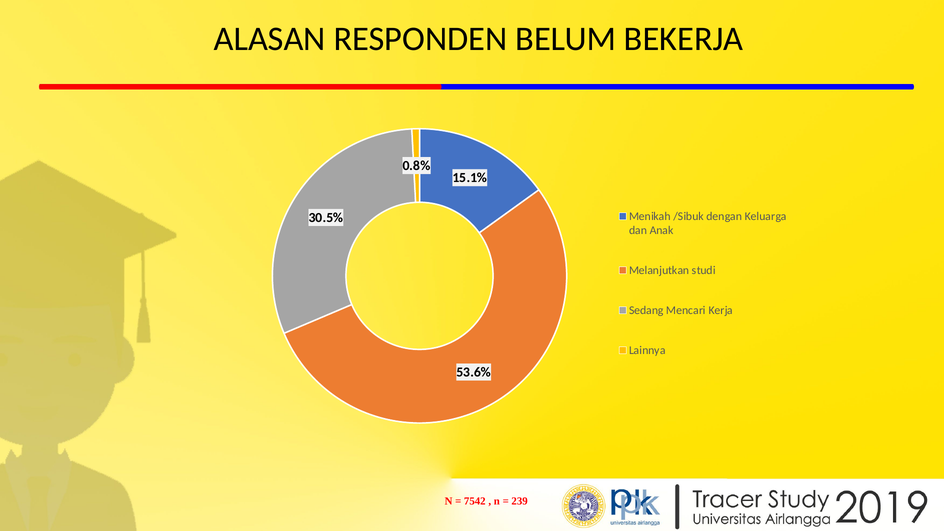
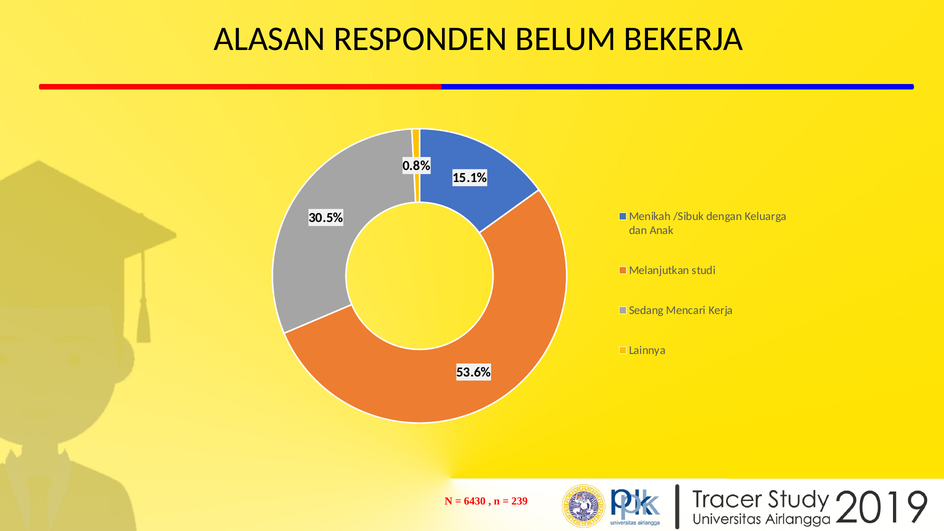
7542: 7542 -> 6430
